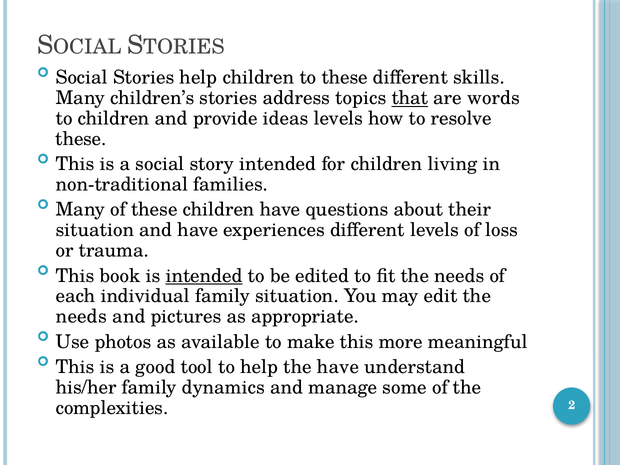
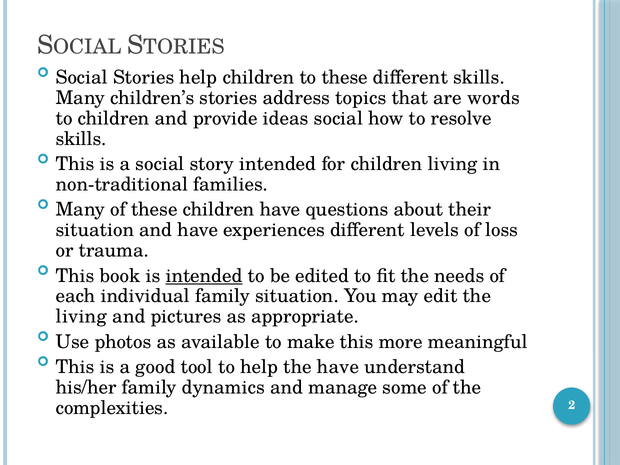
that underline: present -> none
ideas levels: levels -> social
these at (81, 139): these -> skills
needs at (81, 317): needs -> living
